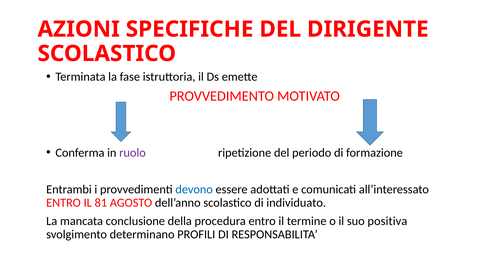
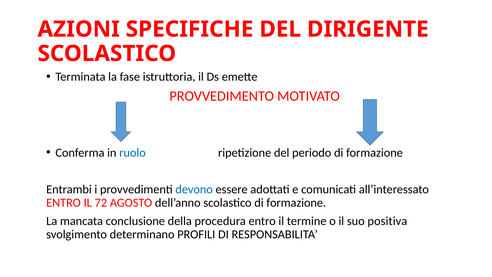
ruolo colour: purple -> blue
81: 81 -> 72
scolastico di individuato: individuato -> formazione
